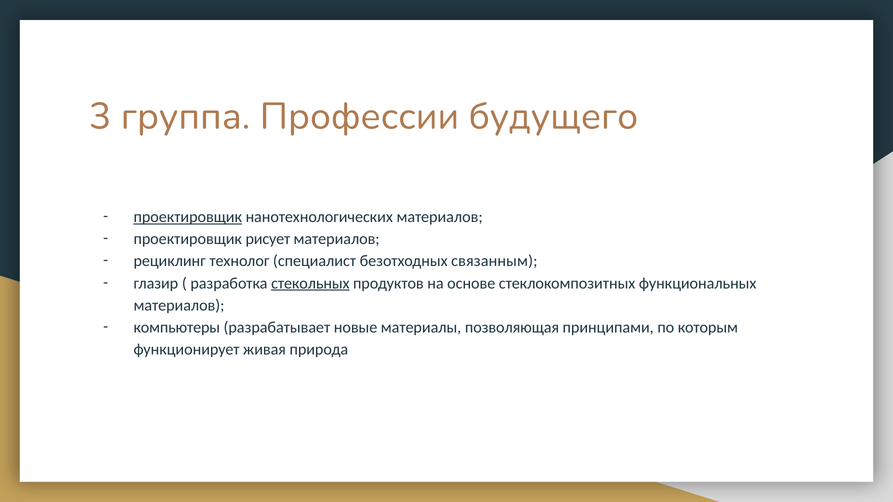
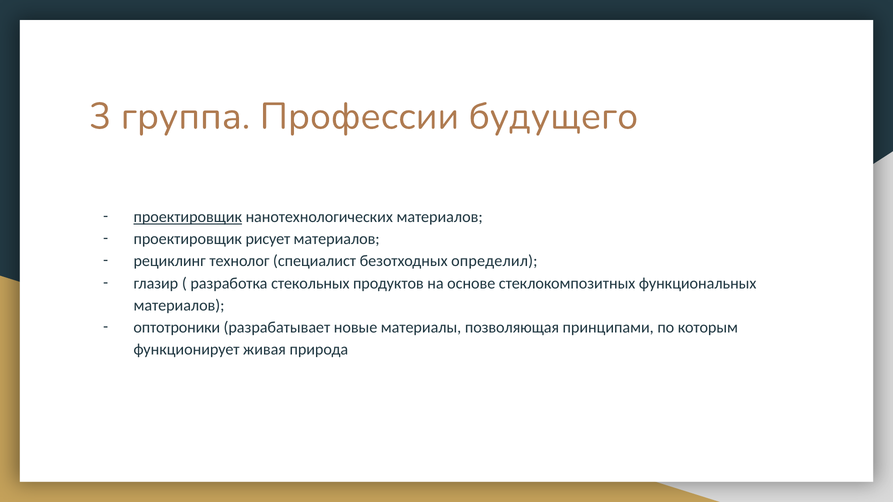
связанным: связанным -> определил
стекольных underline: present -> none
компьютеры: компьютеры -> оптотроники
